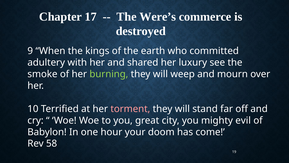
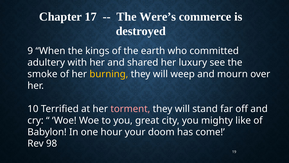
burning colour: light green -> yellow
evil: evil -> like
58: 58 -> 98
